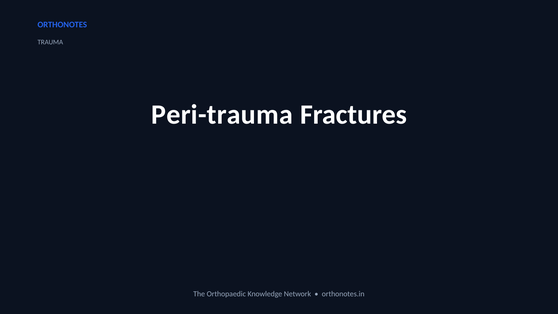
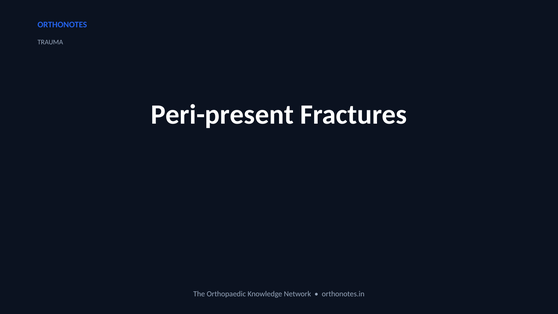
Peri-trauma: Peri-trauma -> Peri-present
